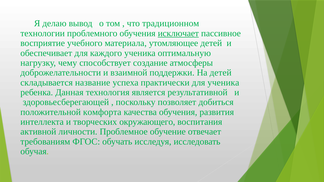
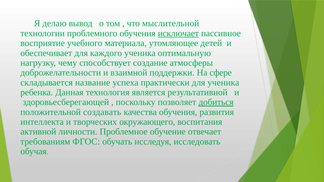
традиционном: традиционном -> мыслительной
На детей: детей -> сфере
добиться underline: none -> present
комфорта: комфорта -> создавать
